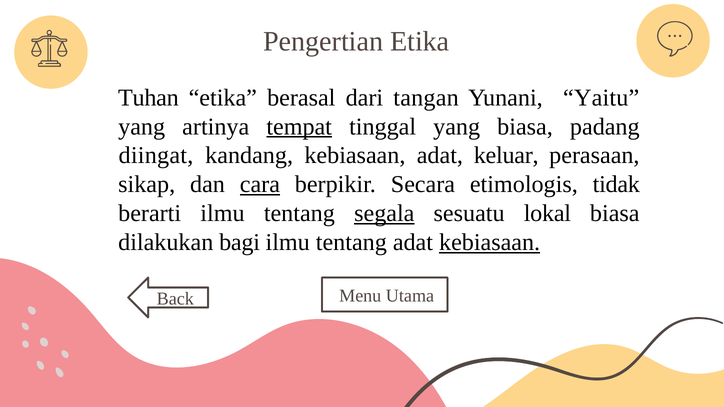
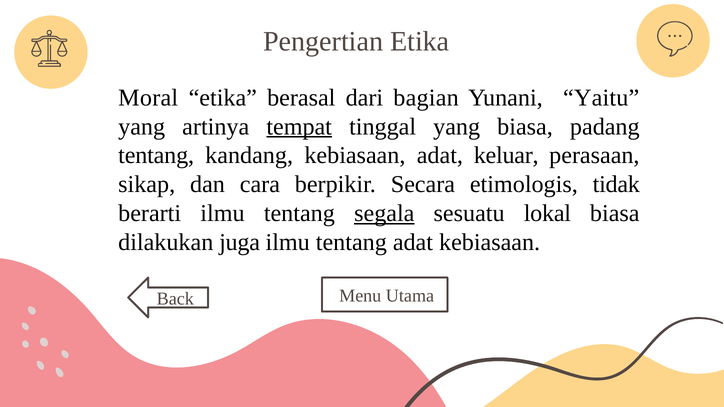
Tuhan: Tuhan -> Moral
tangan: tangan -> bagian
diingat at (156, 156): diingat -> tentang
cara underline: present -> none
bagi: bagi -> juga
kebiasaan at (490, 242) underline: present -> none
